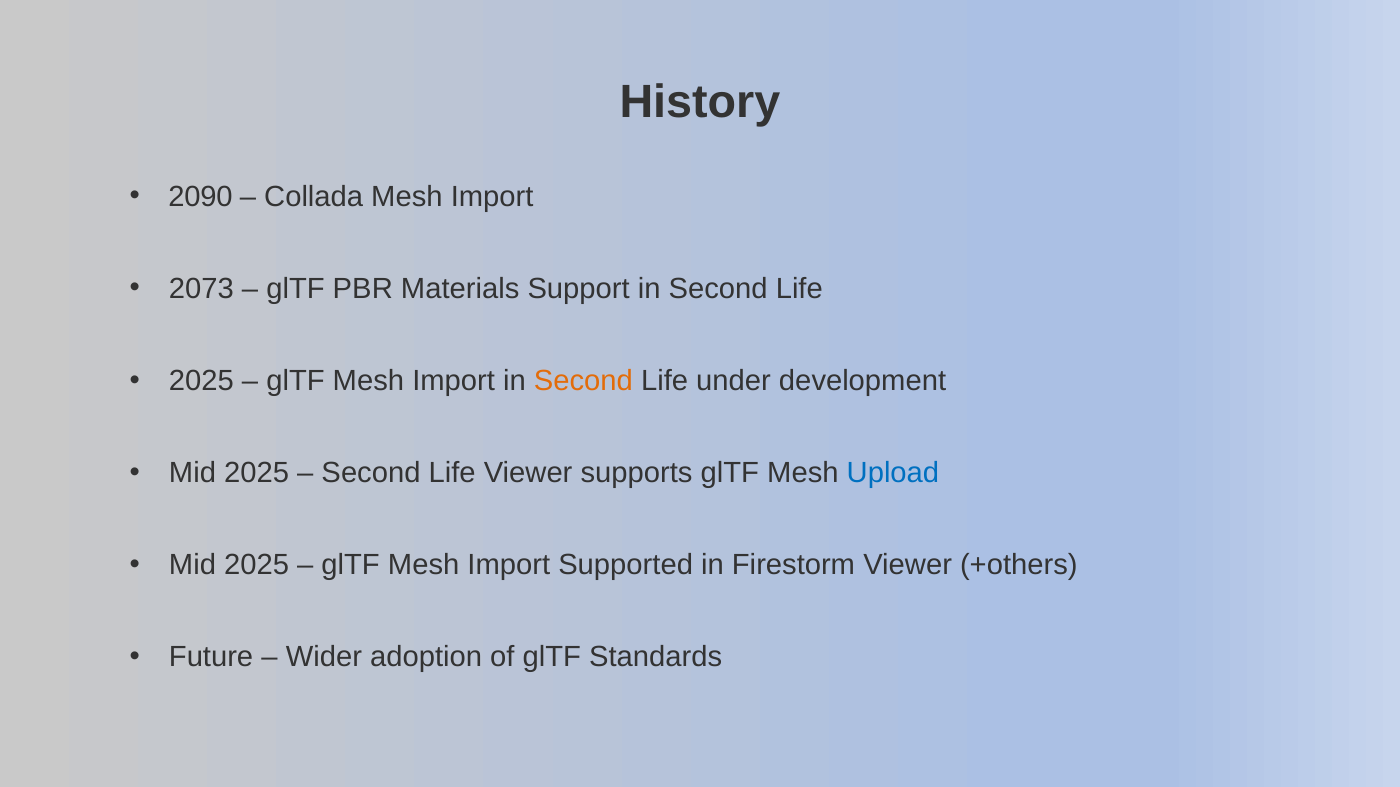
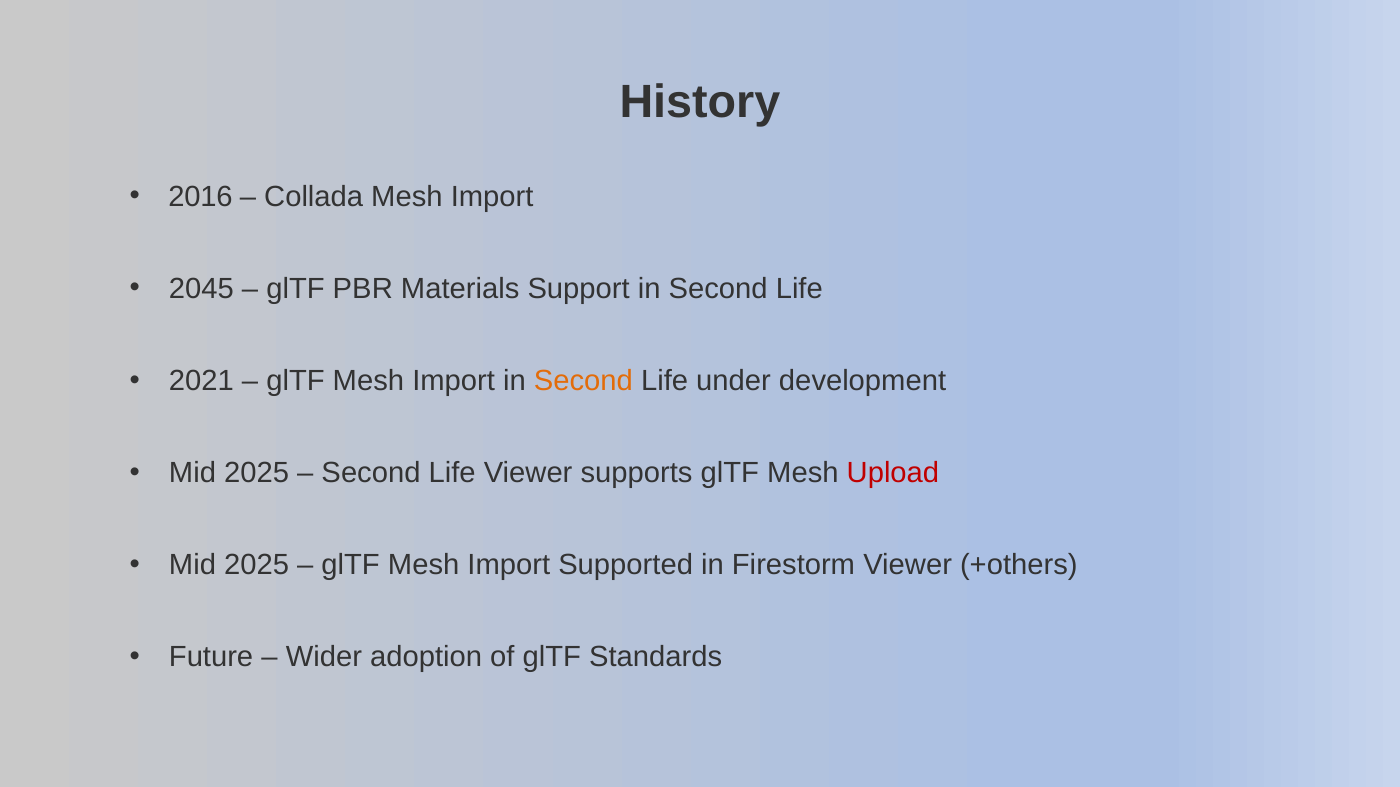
2090: 2090 -> 2016
2073: 2073 -> 2045
2025 at (201, 381): 2025 -> 2021
Upload colour: blue -> red
